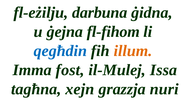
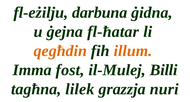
fl-fihom: fl-fihom -> fl-ħatar
qegħdin colour: blue -> orange
Issa: Issa -> Billi
xejn: xejn -> lilek
